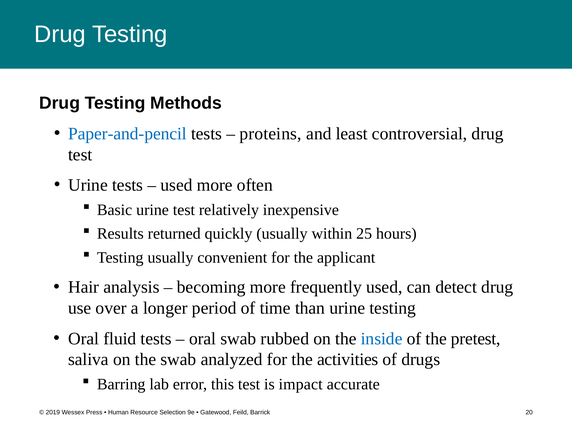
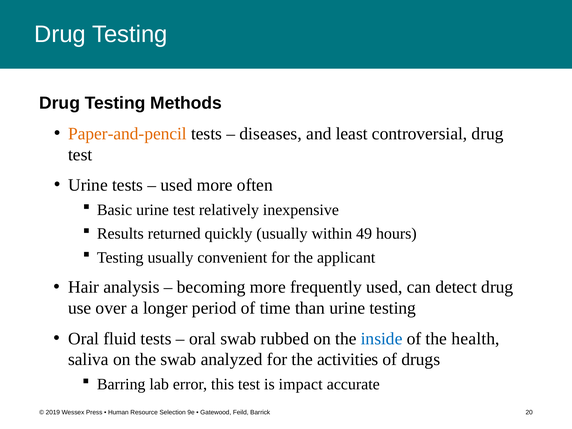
Paper-and-pencil colour: blue -> orange
proteins: proteins -> diseases
25: 25 -> 49
pretest: pretest -> health
